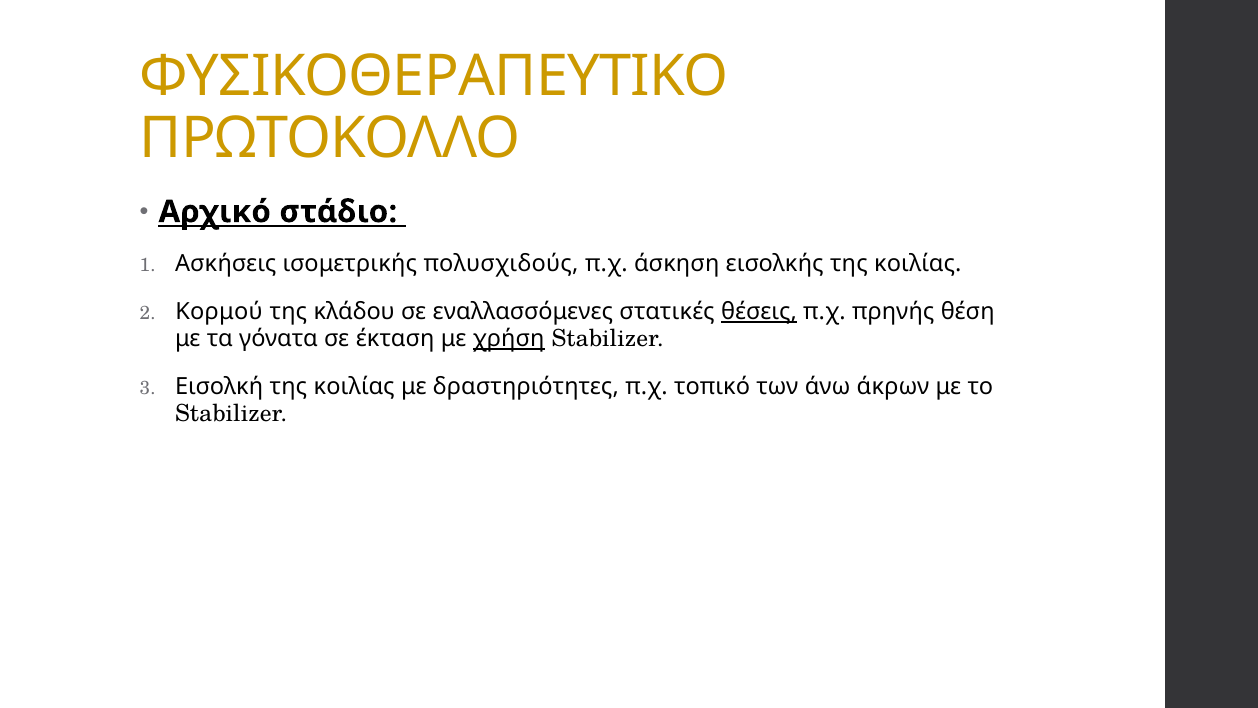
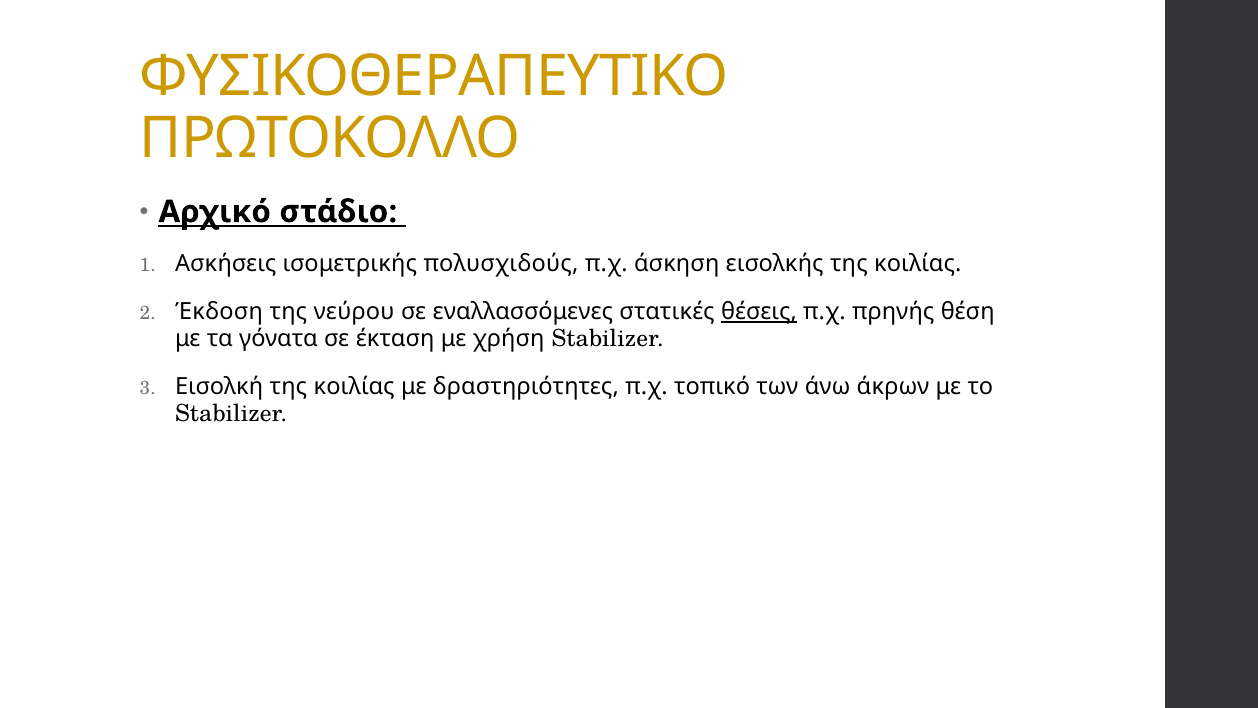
Κορμού: Κορμού -> Έκδοση
κλάδου: κλάδου -> νεύρου
χρήση underline: present -> none
